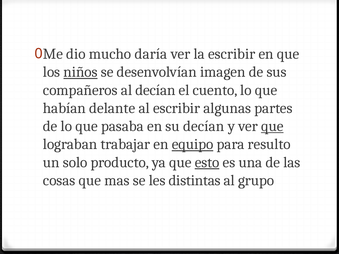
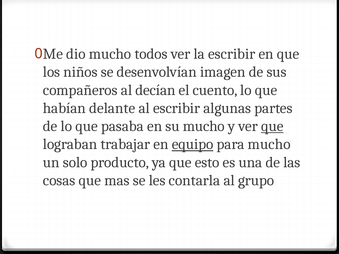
daría: daría -> todos
niños underline: present -> none
su decían: decían -> mucho
para resulto: resulto -> mucho
esto underline: present -> none
distintas: distintas -> contarla
